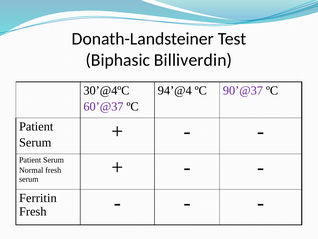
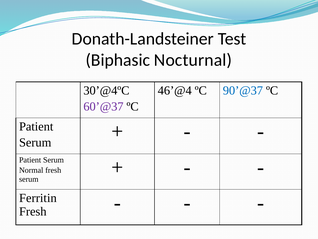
Billiverdin: Billiverdin -> Nocturnal
94’@4: 94’@4 -> 46’@4
90’@37 colour: purple -> blue
